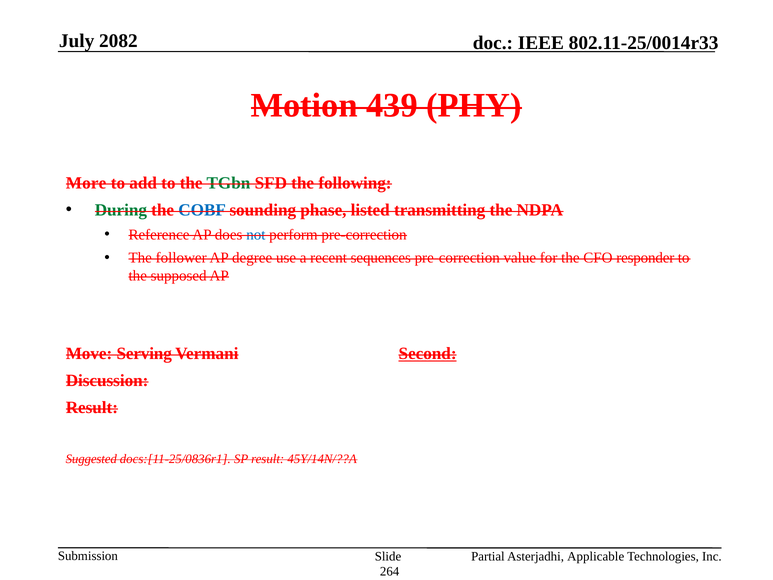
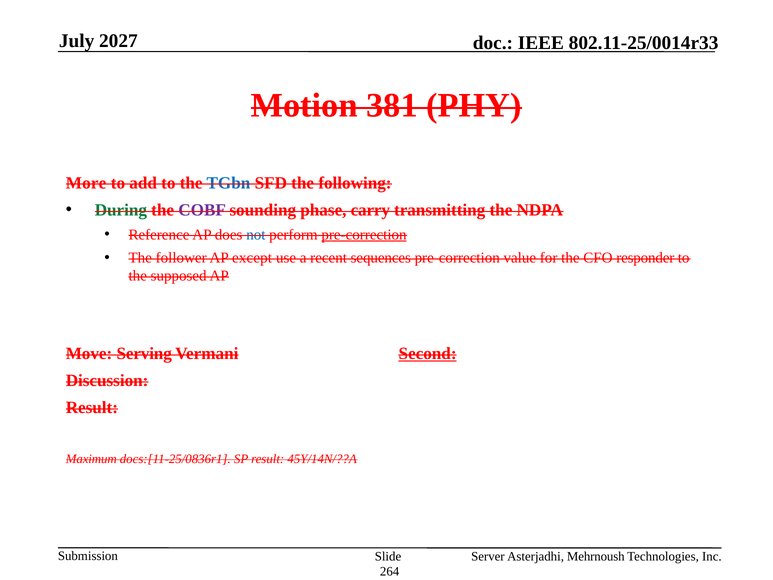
2082: 2082 -> 2027
439: 439 -> 381
TGbn colour: green -> blue
COBF colour: blue -> purple
listed: listed -> carry
pre-correction at (364, 234) underline: none -> present
degree: degree -> except
Suggested: Suggested -> Maximum
Partial: Partial -> Server
Applicable: Applicable -> Mehrnoush
